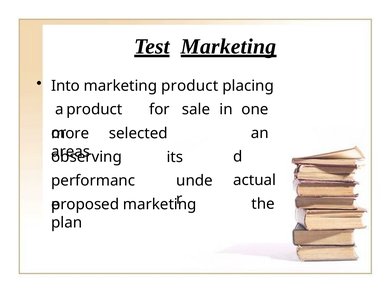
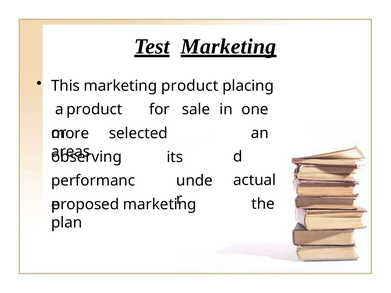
Into: Into -> This
